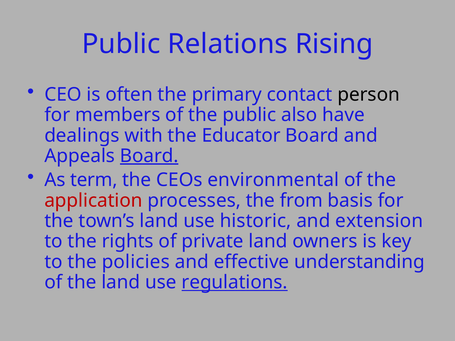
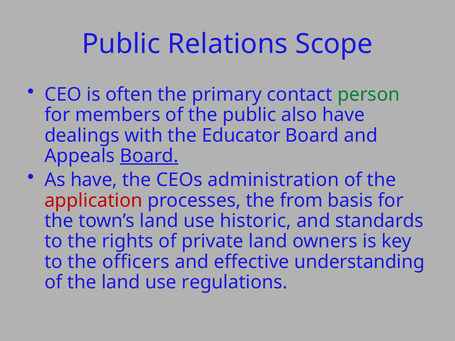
Rising: Rising -> Scope
person colour: black -> green
As term: term -> have
environmental: environmental -> administration
extension: extension -> standards
policies: policies -> officers
regulations underline: present -> none
